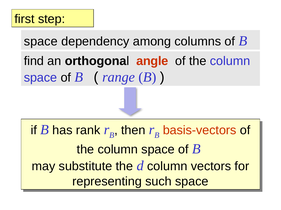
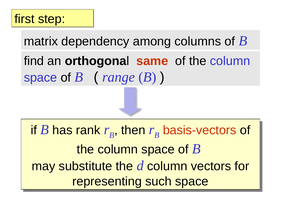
space at (41, 42): space -> matrix
angle: angle -> same
